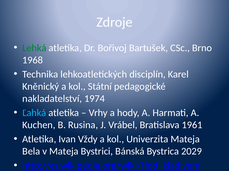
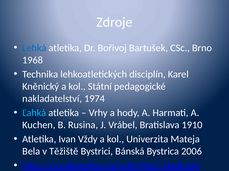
Lehká colour: green -> blue
1961: 1961 -> 1910
v Mateja: Mateja -> Těžiště
2029: 2029 -> 2006
